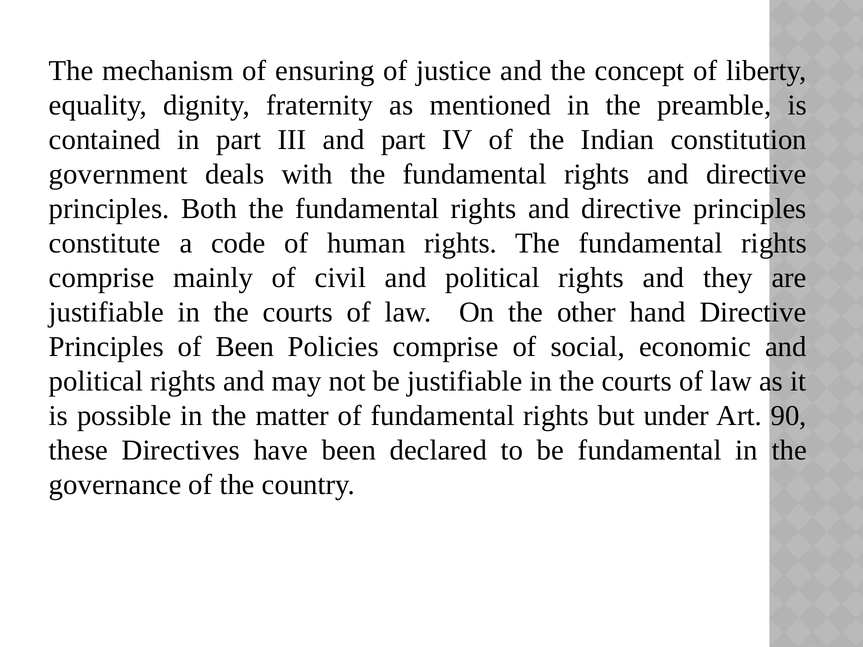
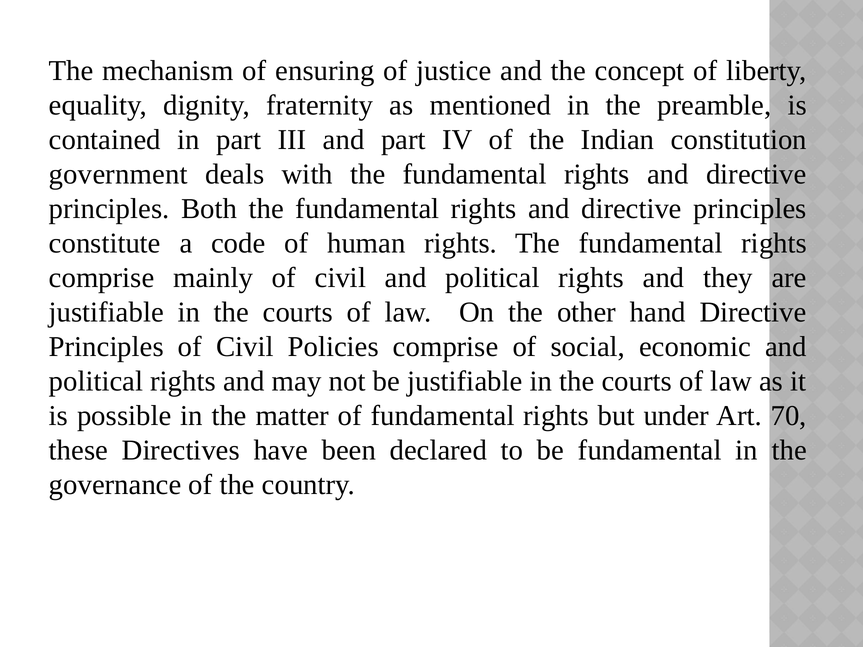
Principles of Been: Been -> Civil
90: 90 -> 70
